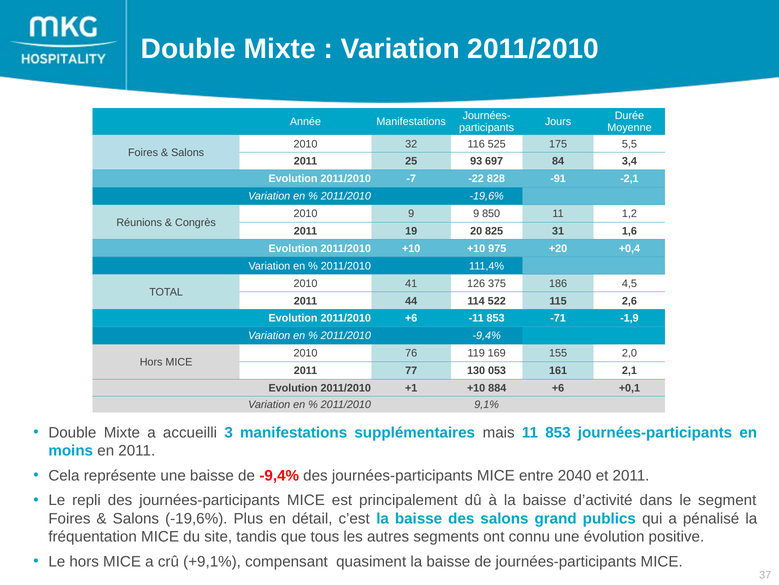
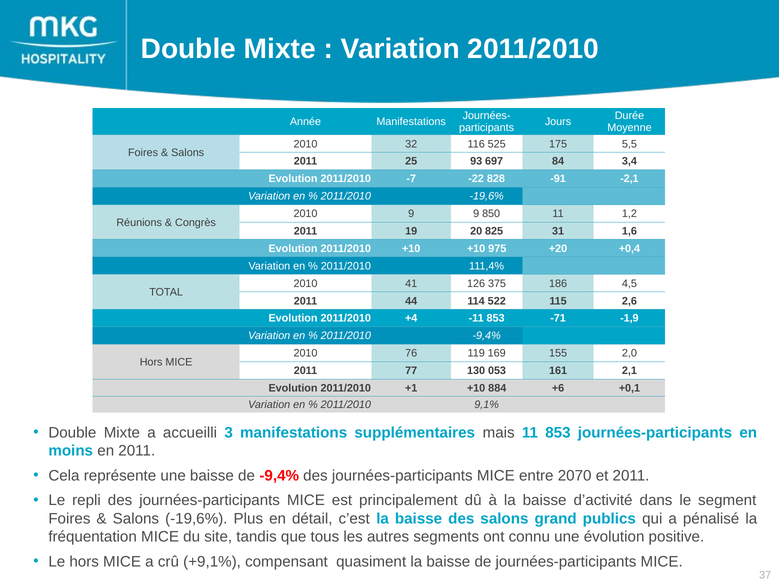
2011/2010 +6: +6 -> +4
2040: 2040 -> 2070
